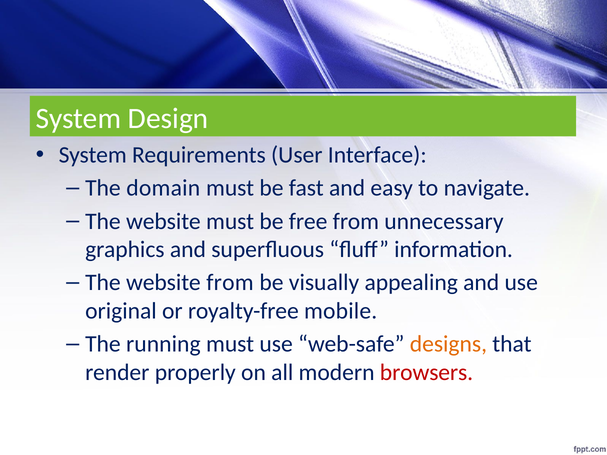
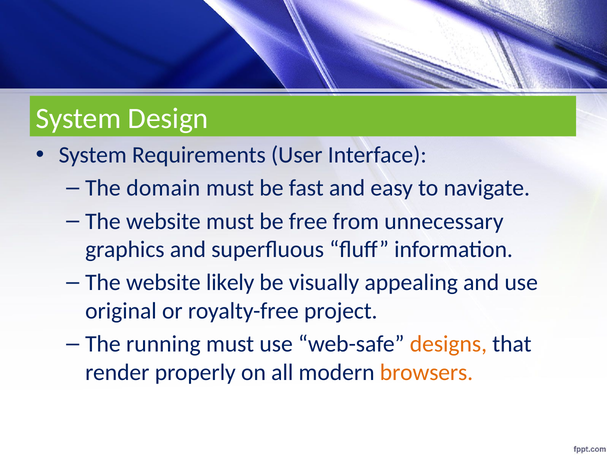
website from: from -> likely
mobile: mobile -> project
browsers colour: red -> orange
